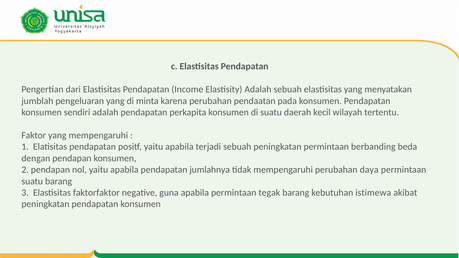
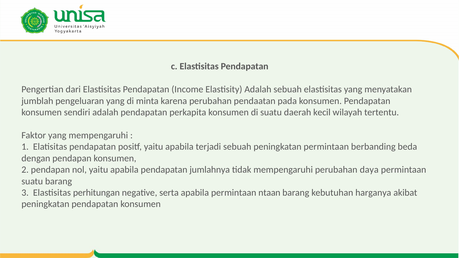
faktorfaktor: faktorfaktor -> perhitungan
guna: guna -> serta
tegak: tegak -> ntaan
istimewa: istimewa -> harganya
